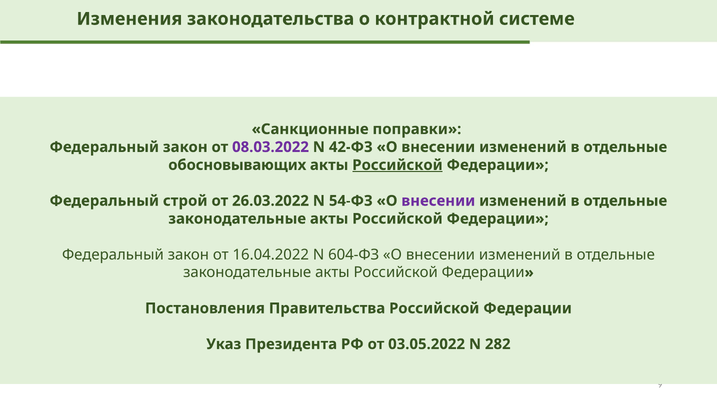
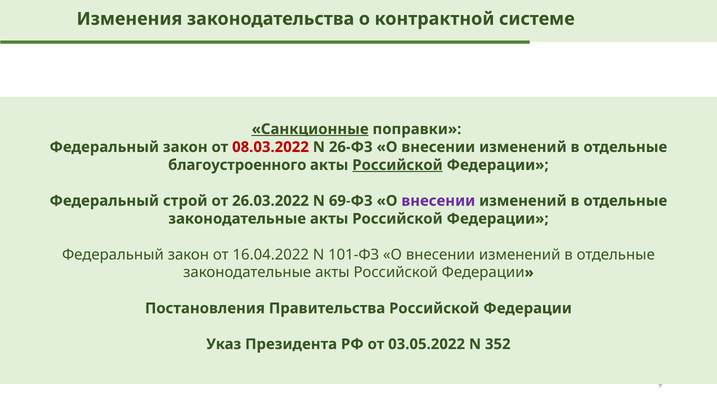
Санкционные underline: none -> present
08.03.2022 colour: purple -> red
42-ФЗ: 42-ФЗ -> 26-ФЗ
обосновывающих: обосновывающих -> благоустроенного
54-ФЗ: 54-ФЗ -> 69-ФЗ
604-ФЗ: 604-ФЗ -> 101-ФЗ
282: 282 -> 352
